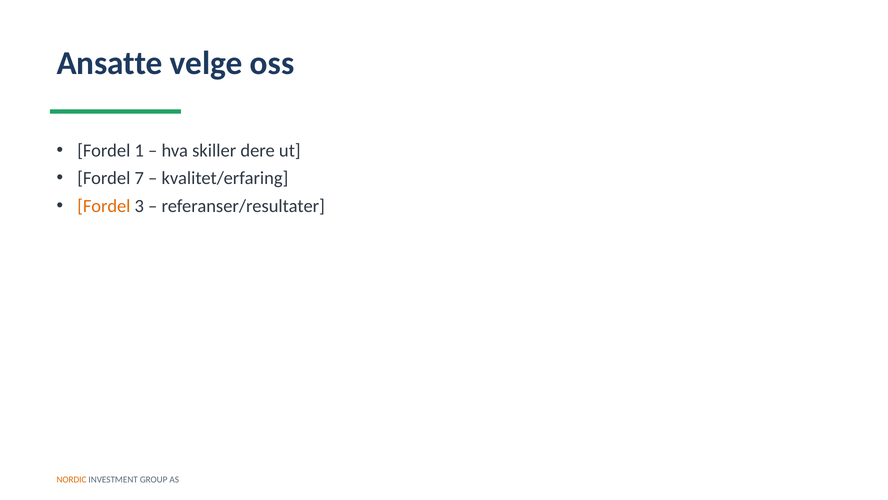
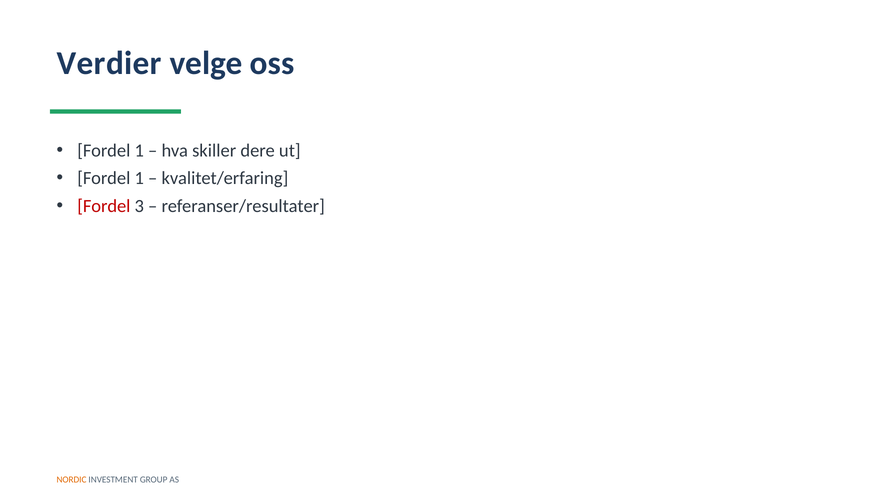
Ansatte: Ansatte -> Verdier
7 at (139, 178): 7 -> 1
Fordel at (104, 206) colour: orange -> red
